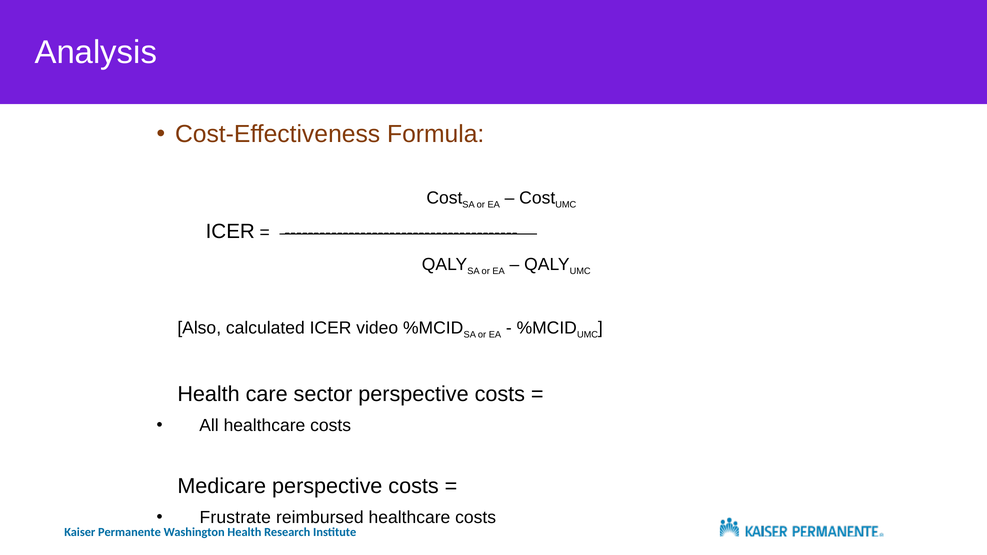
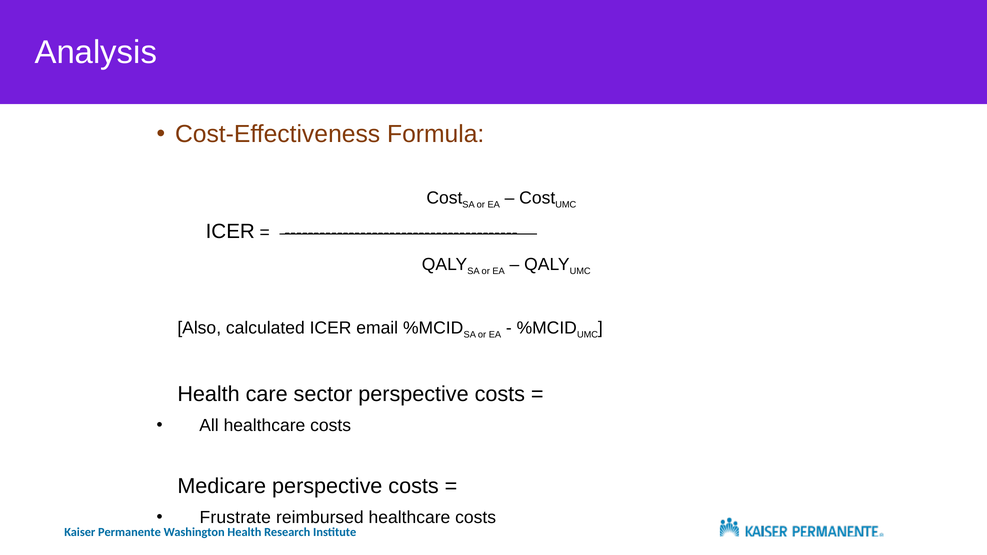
video: video -> email
